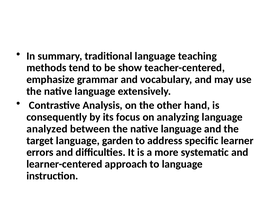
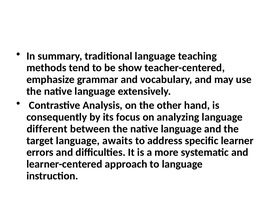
analyzed: analyzed -> different
garden: garden -> awaits
